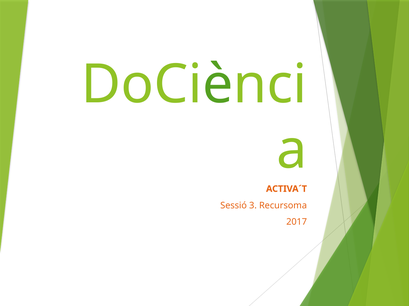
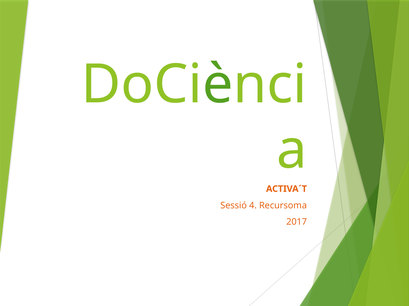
3: 3 -> 4
